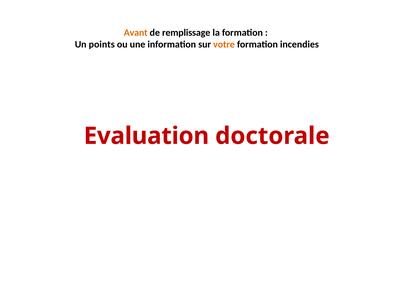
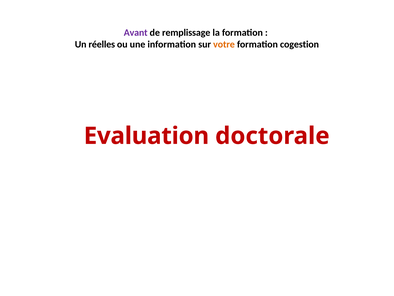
Avant colour: orange -> purple
points: points -> réelles
incendies: incendies -> cogestion
